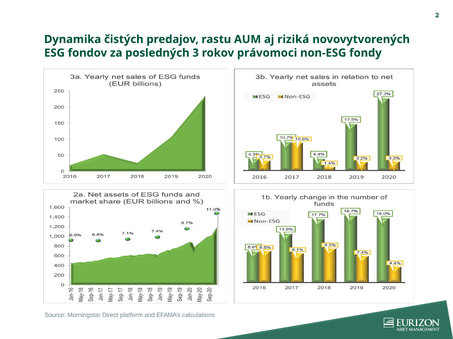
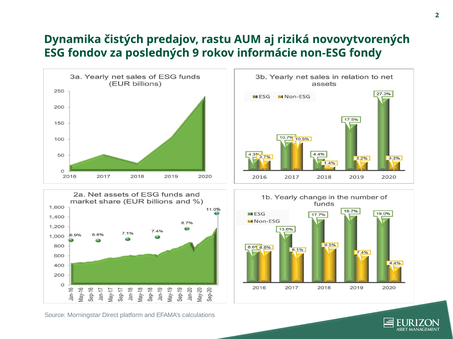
3: 3 -> 9
právomoci: právomoci -> informácie
